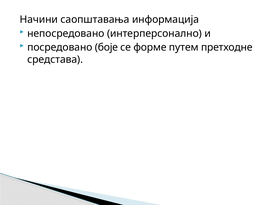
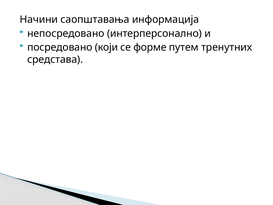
боје: боје -> који
претходне: претходне -> тренутних
